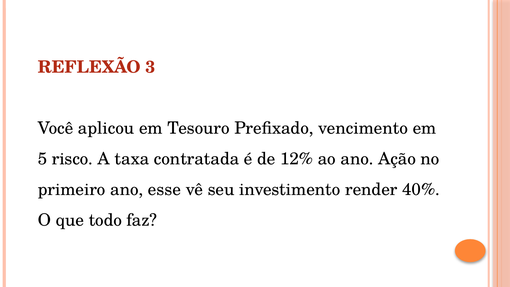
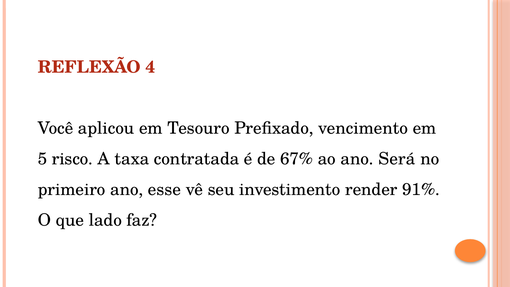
3: 3 -> 4
12%: 12% -> 67%
Ação: Ação -> Será
40%: 40% -> 91%
todo: todo -> lado
